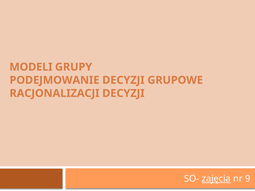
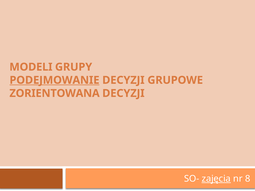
PODEJMOWANIE underline: none -> present
RACJONALIZACJI: RACJONALIZACJI -> ZORIENTOWANA
9: 9 -> 8
